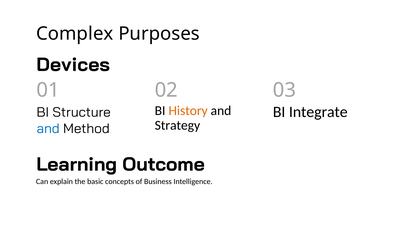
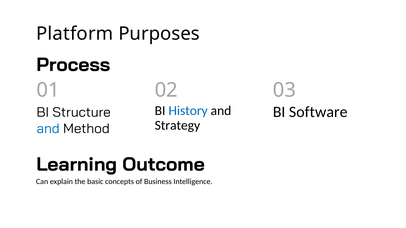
Complex: Complex -> Platform
Devices: Devices -> Process
History colour: orange -> blue
Integrate: Integrate -> Software
